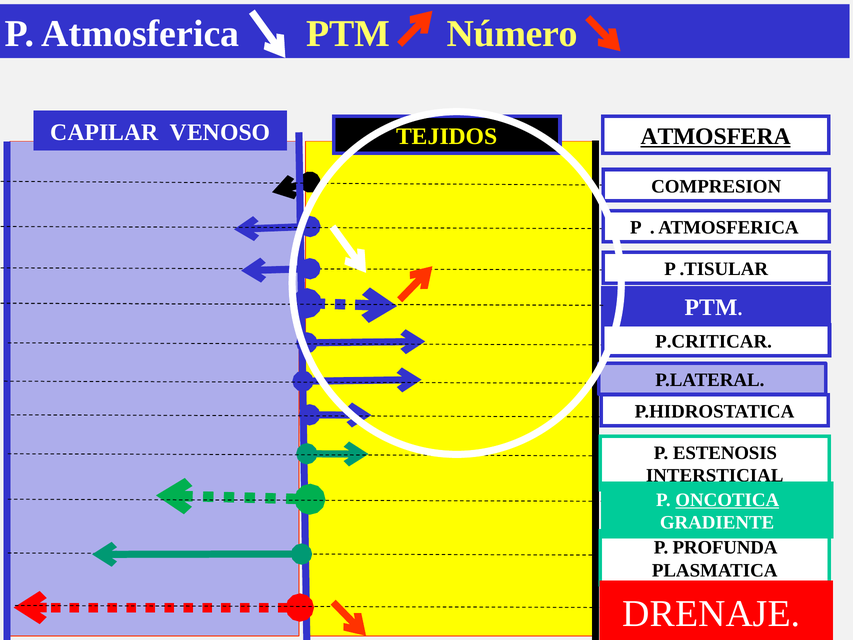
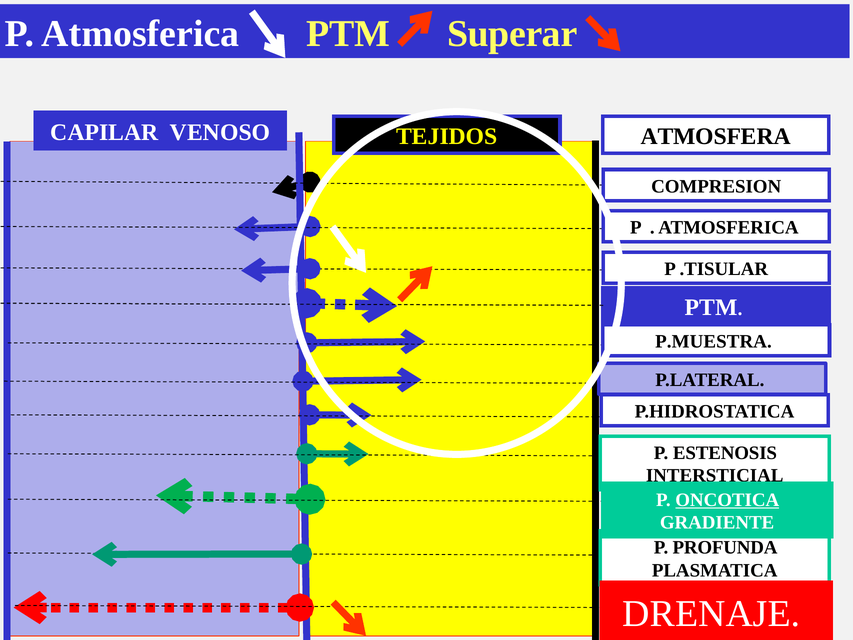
Número: Número -> Superar
ATMOSFERA underline: present -> none
P.CRITICAR: P.CRITICAR -> P.MUESTRA
